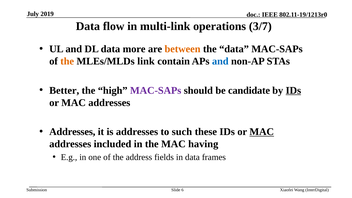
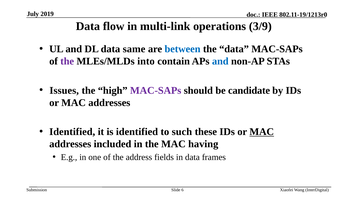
3/7: 3/7 -> 3/9
more: more -> same
between colour: orange -> blue
the at (67, 61) colour: orange -> purple
link: link -> into
Better: Better -> Issues
IDs at (293, 90) underline: present -> none
Addresses at (72, 132): Addresses -> Identified
is addresses: addresses -> identified
